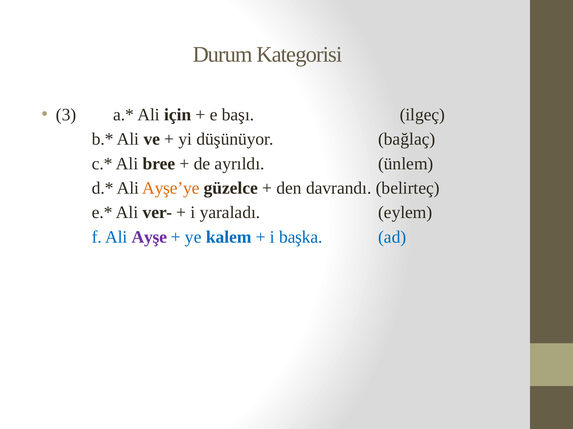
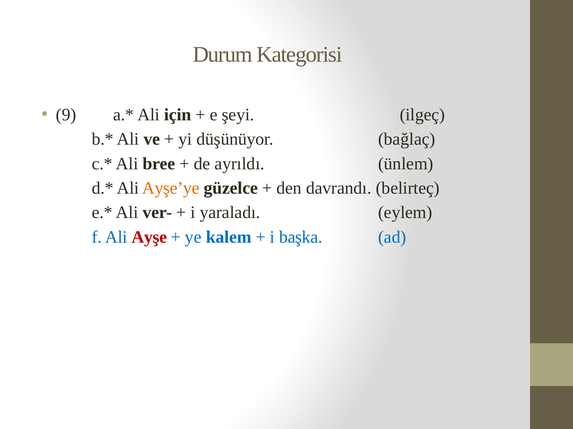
3: 3 -> 9
başı: başı -> şeyi
Ayşe colour: purple -> red
